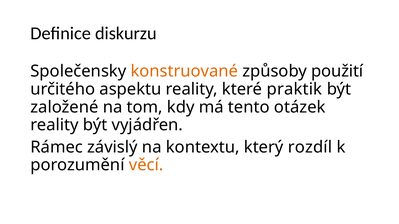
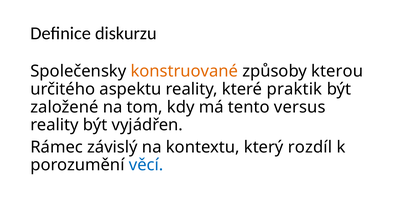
použití: použití -> kterou
otázek: otázek -> versus
věcí colour: orange -> blue
